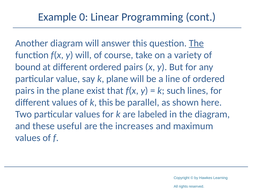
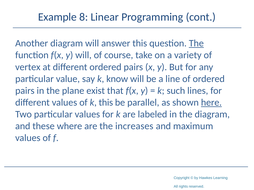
0: 0 -> 8
bound: bound -> vertex
k plane: plane -> know
here underline: none -> present
useful: useful -> where
